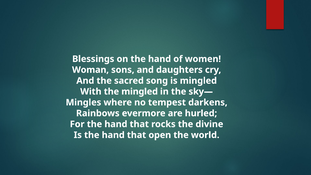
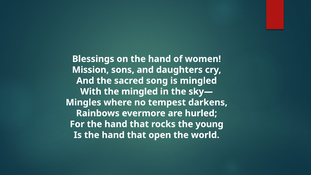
Woman: Woman -> Mission
divine: divine -> young
